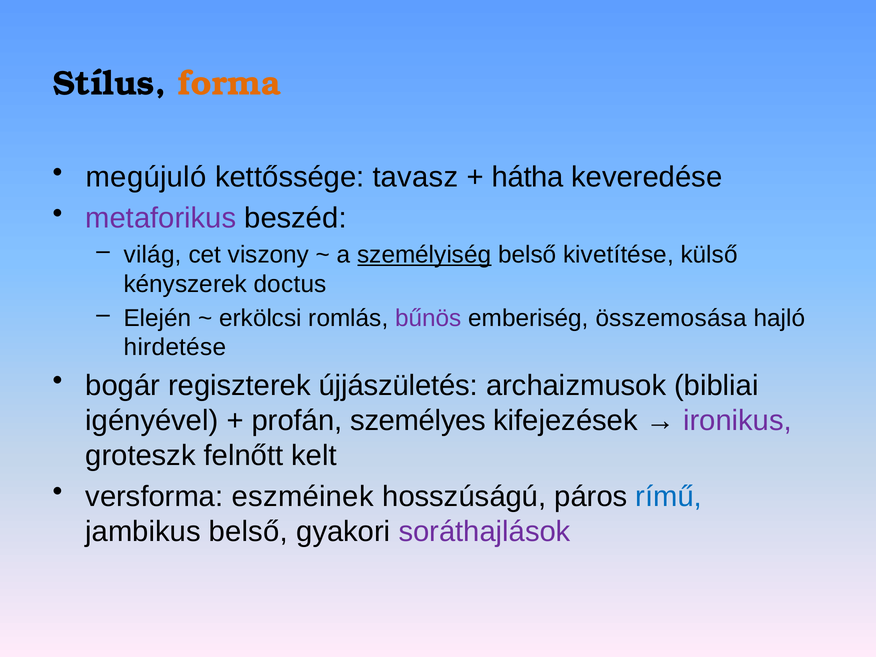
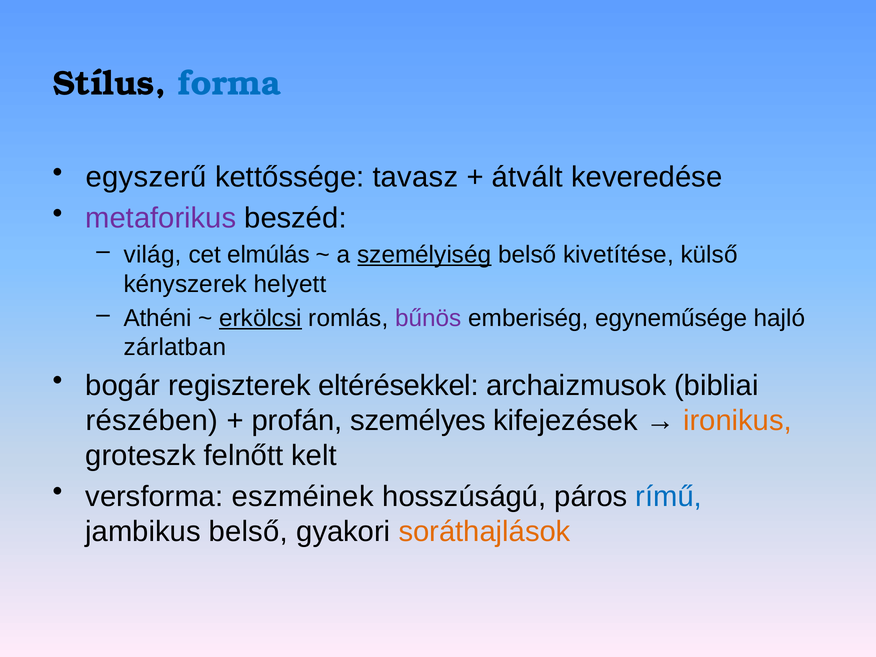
forma colour: orange -> blue
megújuló: megújuló -> egyszerű
hátha: hátha -> átvált
viszony: viszony -> elmúlás
doctus: doctus -> helyett
Elején: Elején -> Athéni
erkölcsi underline: none -> present
összemosása: összemosása -> egyneműsége
hirdetése: hirdetése -> zárlatban
újjászületés: újjászületés -> eltérésekkel
igényével: igényével -> részében
ironikus colour: purple -> orange
soráthajlások colour: purple -> orange
